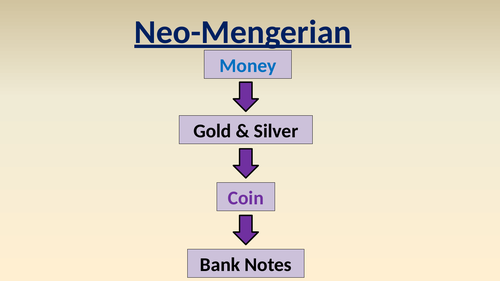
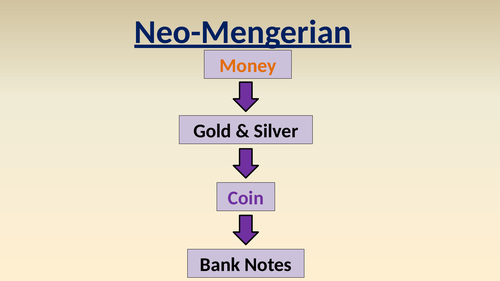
Money colour: blue -> orange
